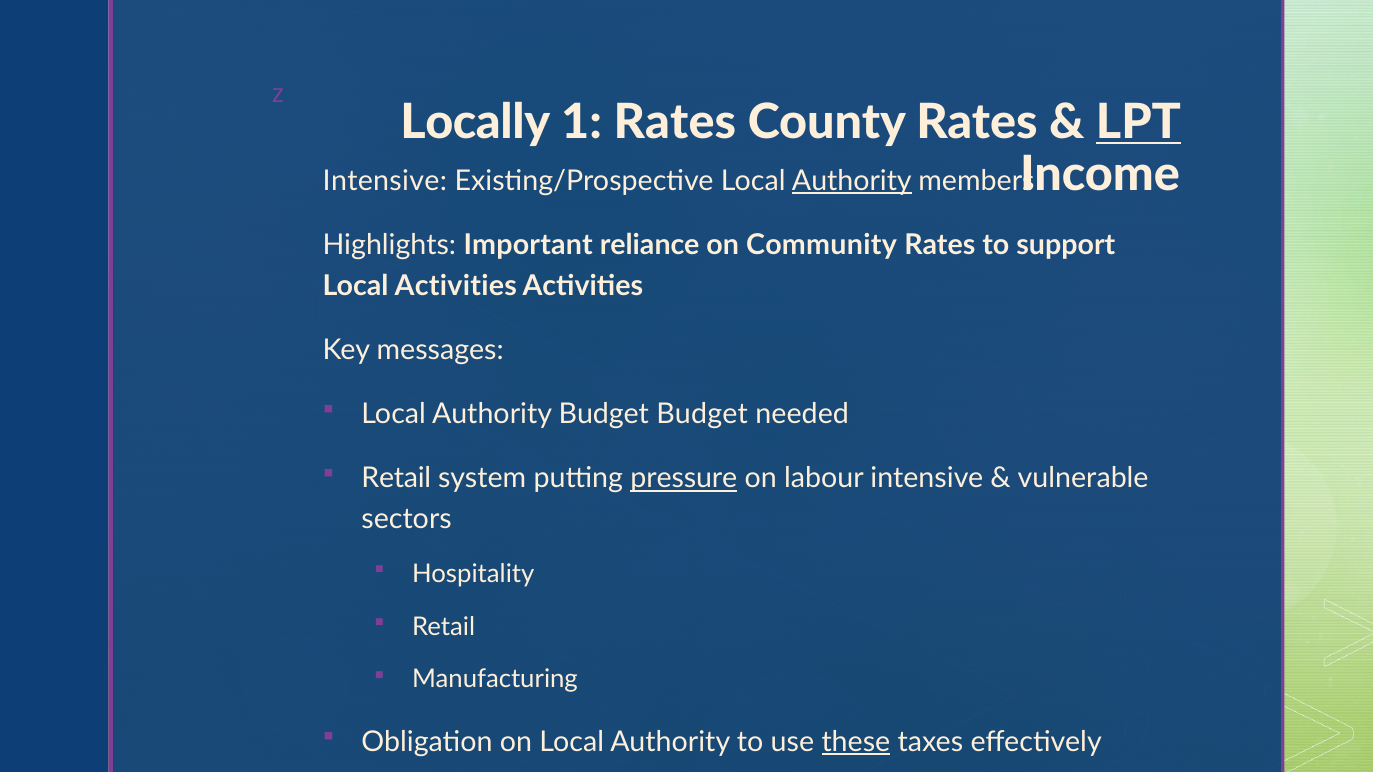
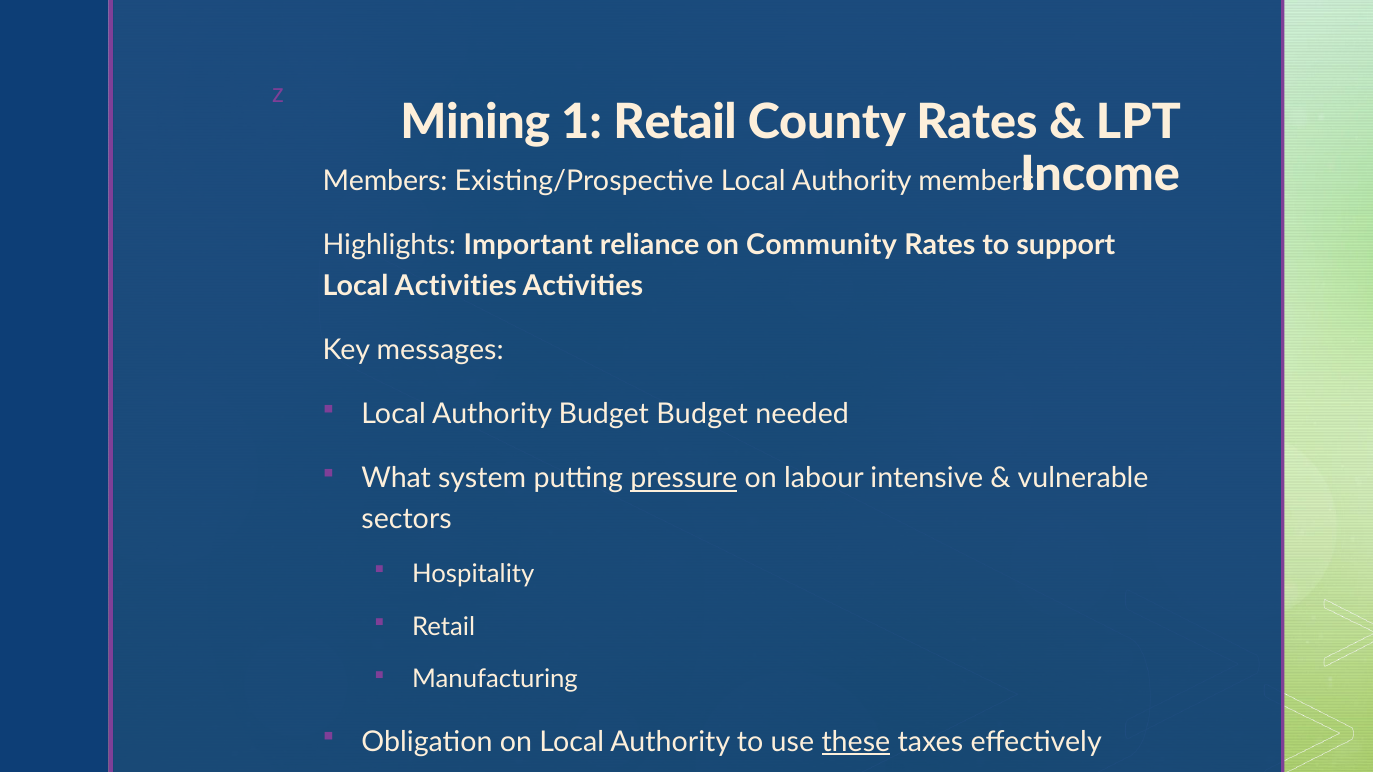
Locally: Locally -> Mining
1 Rates: Rates -> Retail
LPT underline: present -> none
Intensive at (385, 181): Intensive -> Members
Authority at (852, 181) underline: present -> none
Retail at (396, 479): Retail -> What
